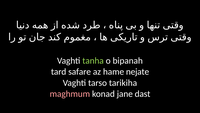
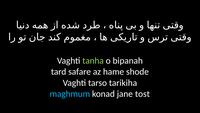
nejate: nejate -> shode
maghmum colour: pink -> light blue
dast: dast -> tost
